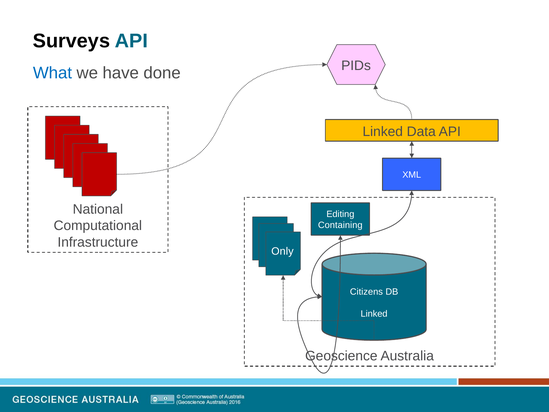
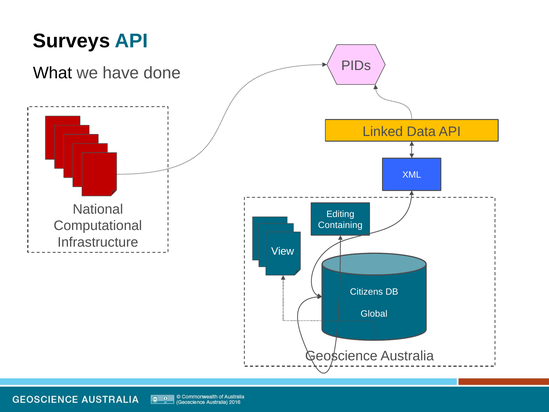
What colour: blue -> black
Only: Only -> View
Linked at (374, 314): Linked -> Global
